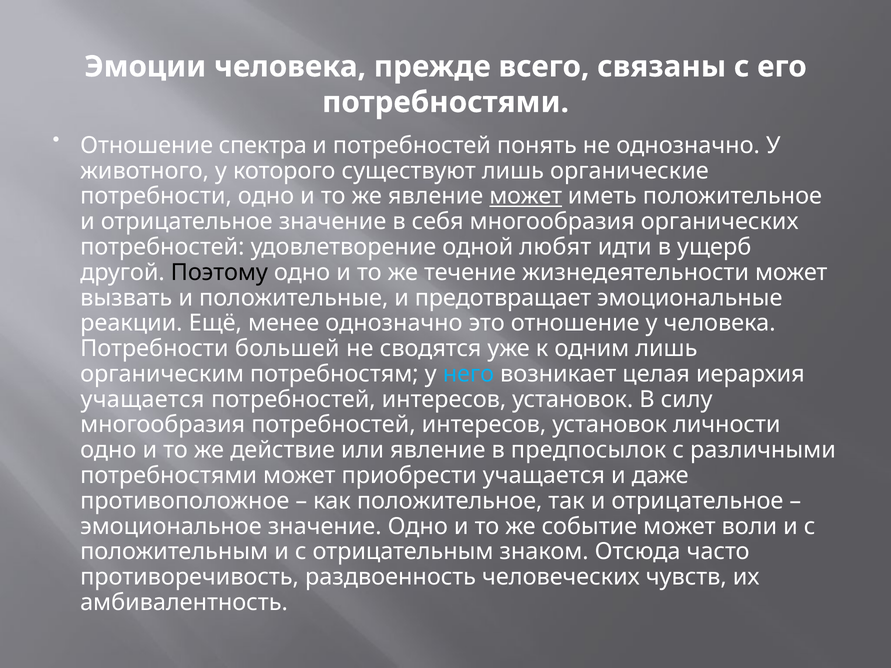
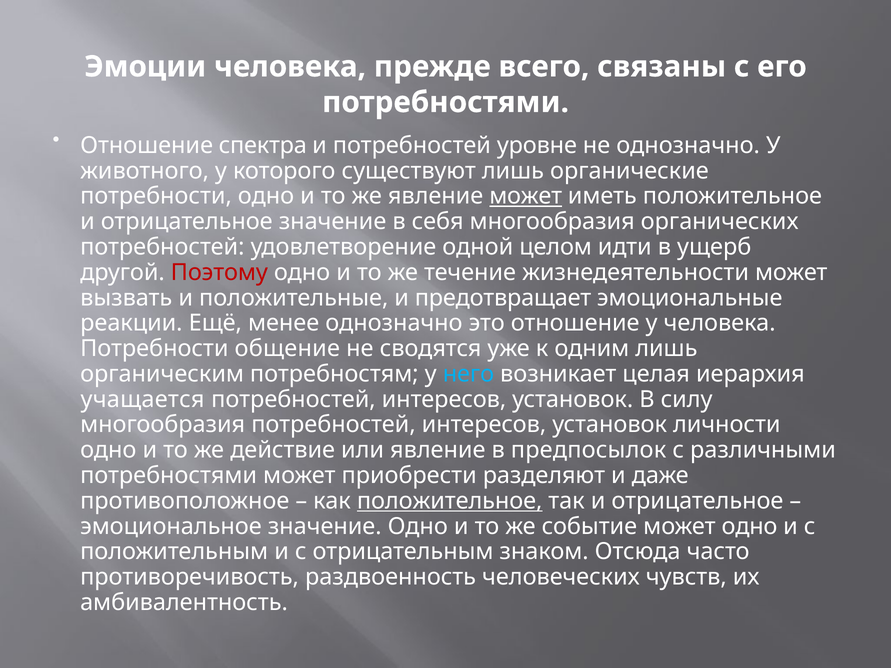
понять: понять -> уровне
любят: любят -> целом
Поэтому colour: black -> red
большей: большей -> общение
приобрести учащается: учащается -> разделяют
положительное at (450, 501) underline: none -> present
может воли: воли -> одно
